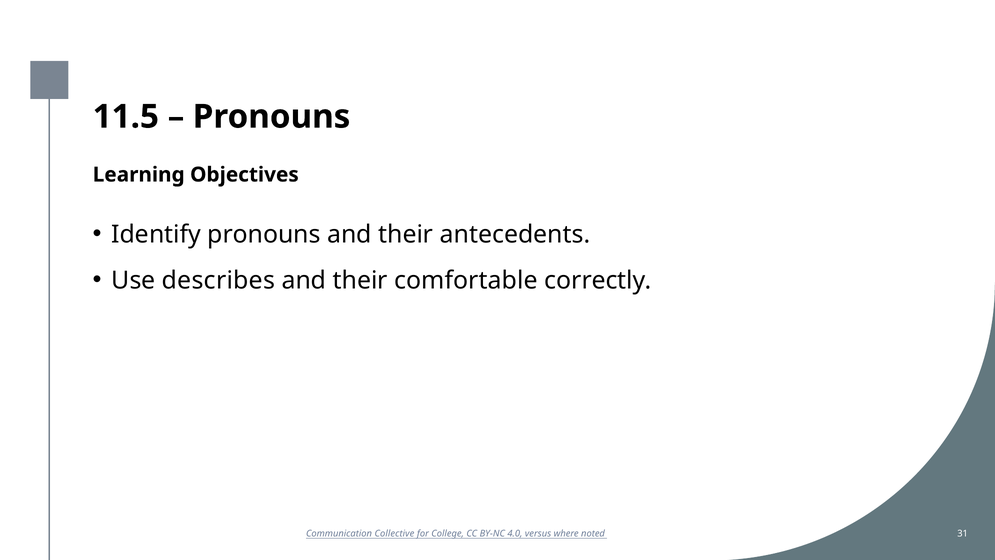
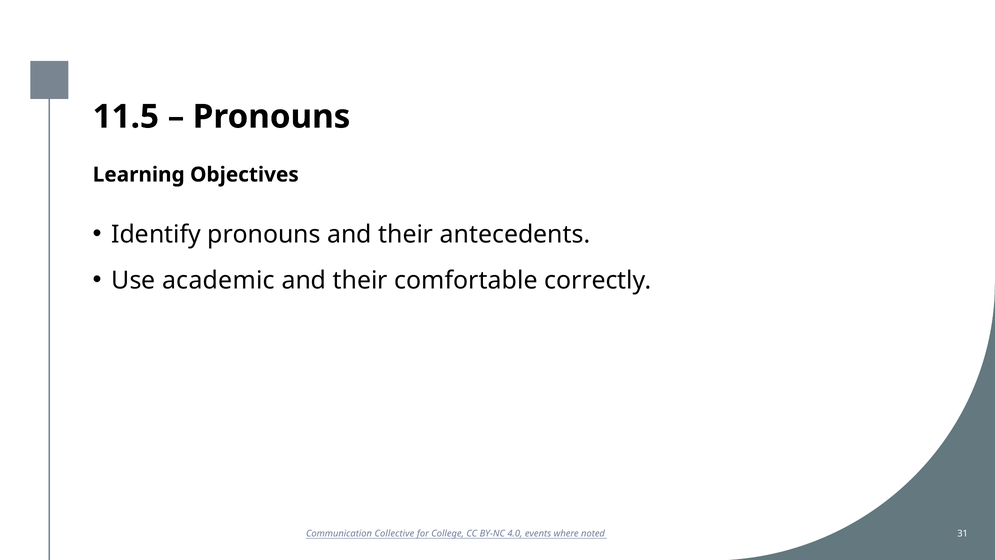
describes: describes -> academic
versus: versus -> events
